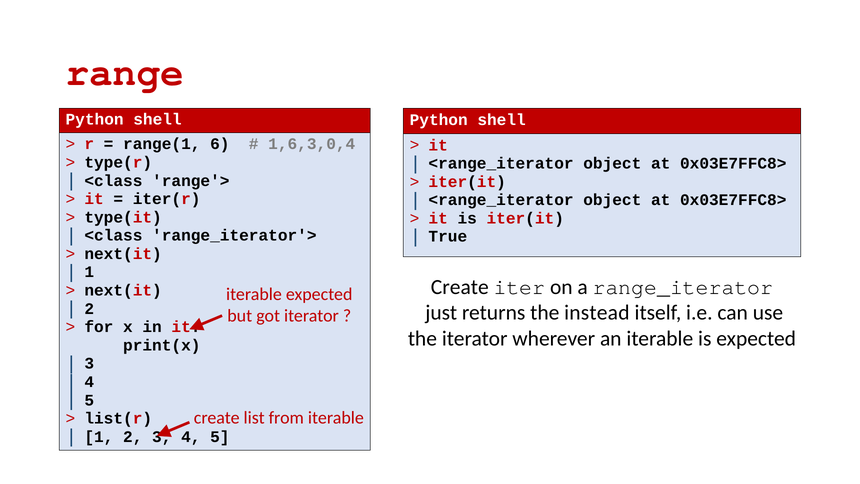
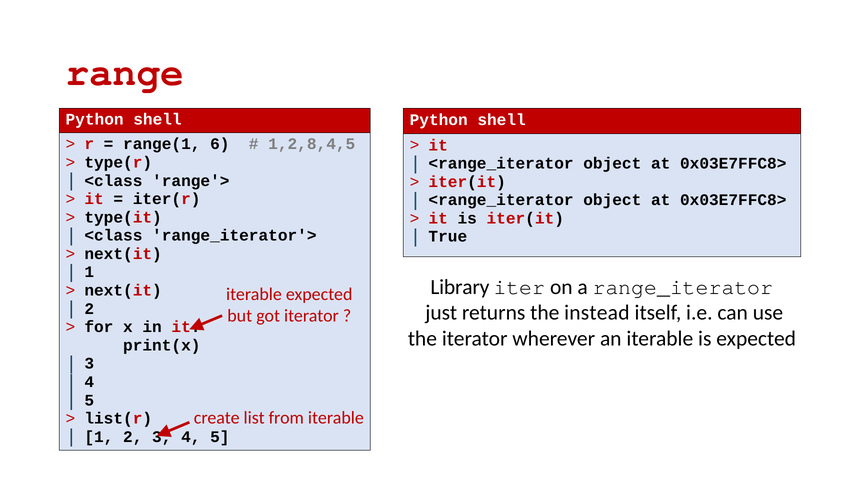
1,6,3,0,4: 1,6,3,0,4 -> 1,2,8,4,5
Create at (460, 287): Create -> Library
